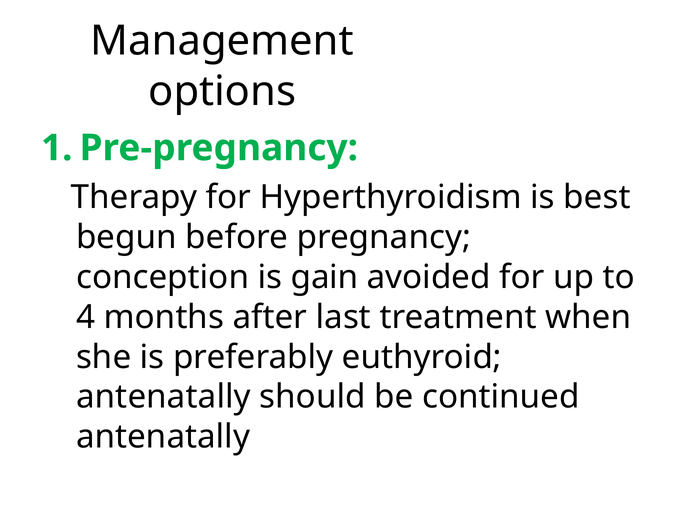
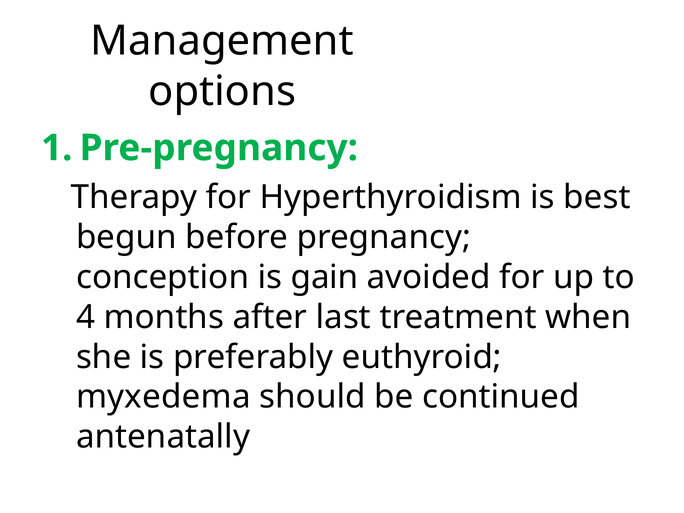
antenatally at (163, 397): antenatally -> myxedema
